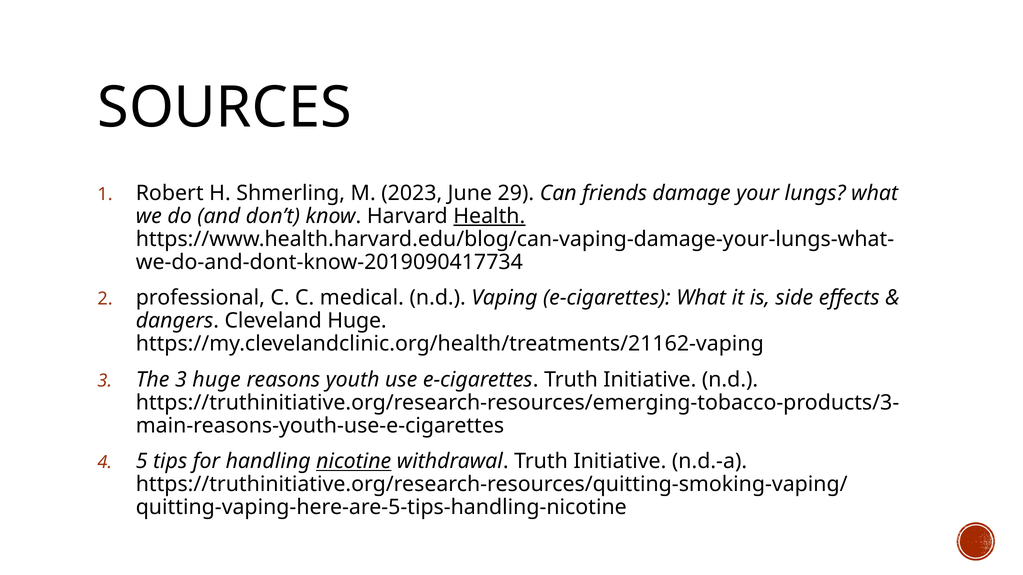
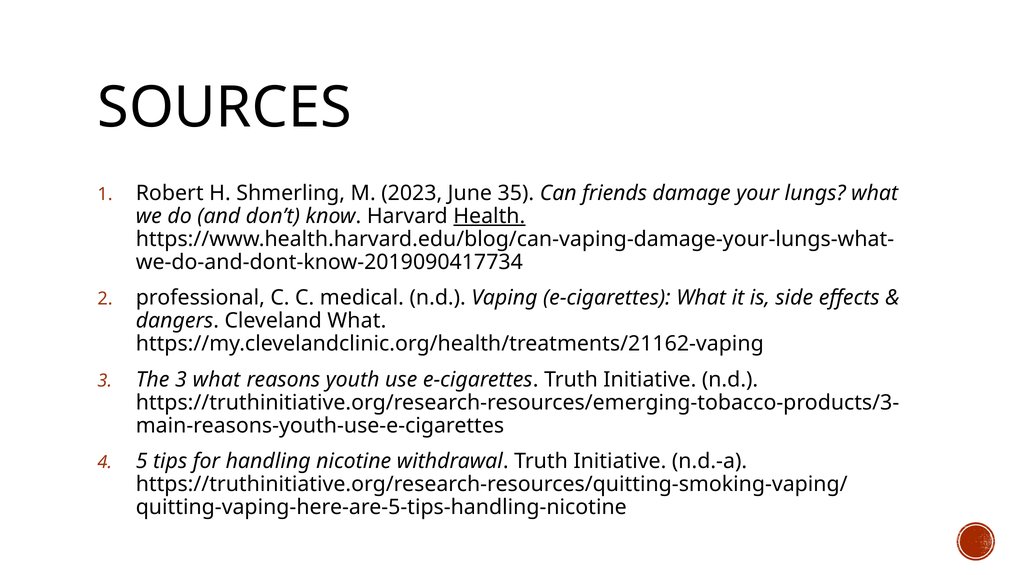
29: 29 -> 35
Cleveland Huge: Huge -> What
3 huge: huge -> what
nicotine underline: present -> none
